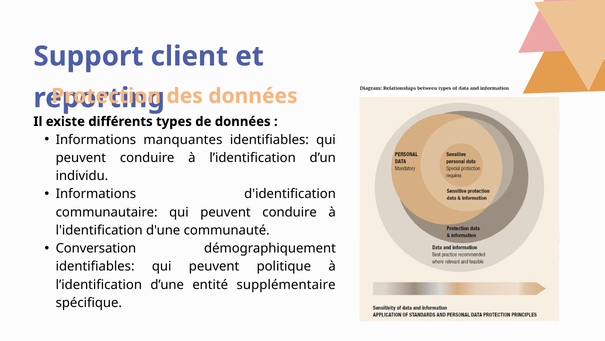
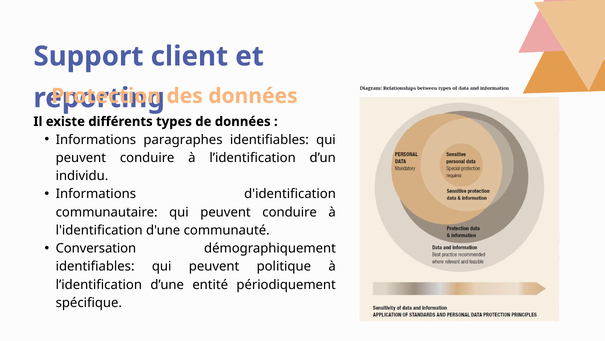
manquantes: manquantes -> paragraphes
supplémentaire: supplémentaire -> périodiquement
